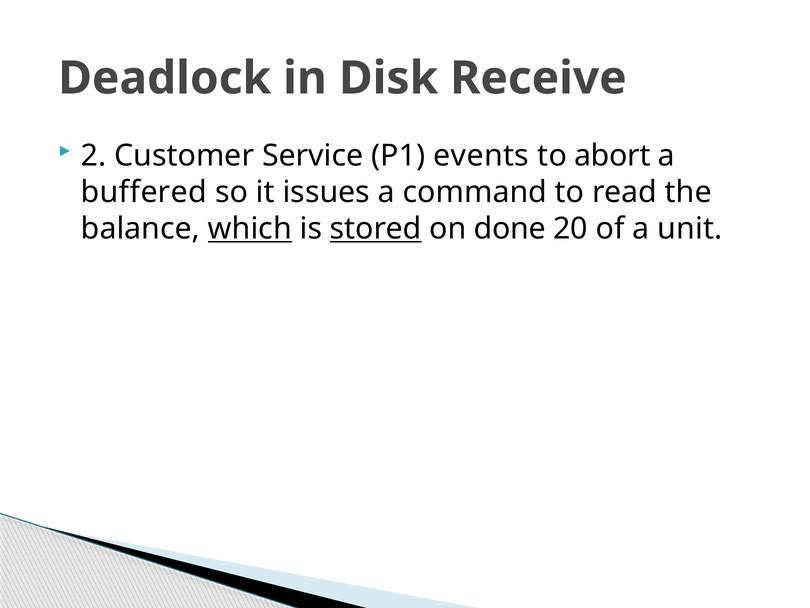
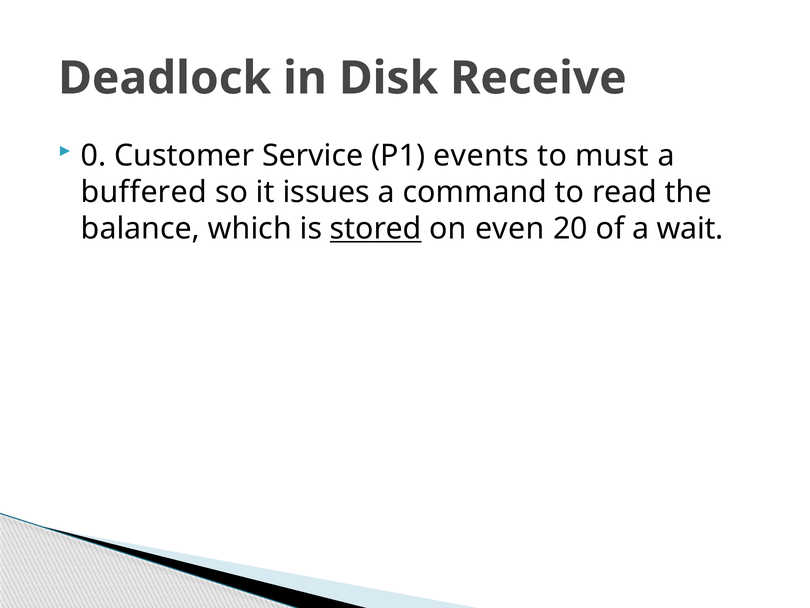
2: 2 -> 0
abort: abort -> must
which underline: present -> none
done: done -> even
unit: unit -> wait
